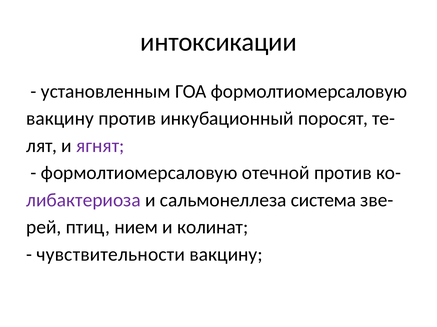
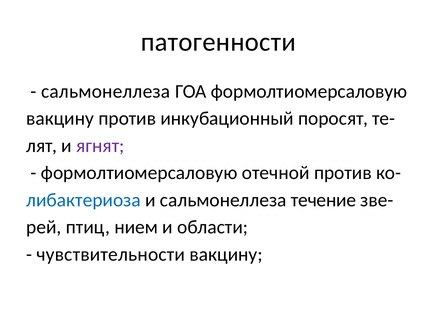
интоксикации: интоксикации -> патогенности
установленным at (106, 92): установленным -> сальмонеллеза
либактериоза colour: purple -> blue
система: система -> течение
колинат: колинат -> области
